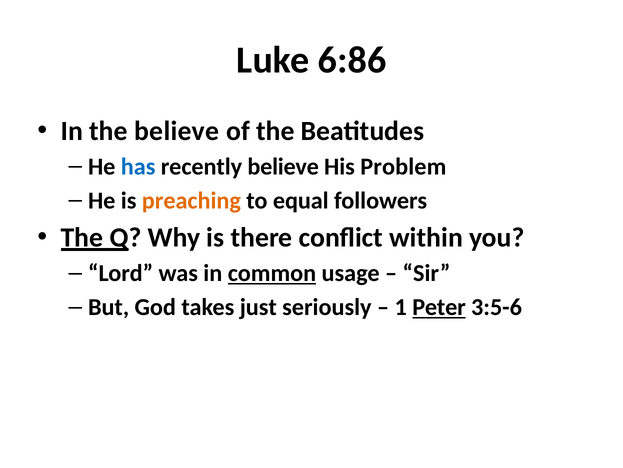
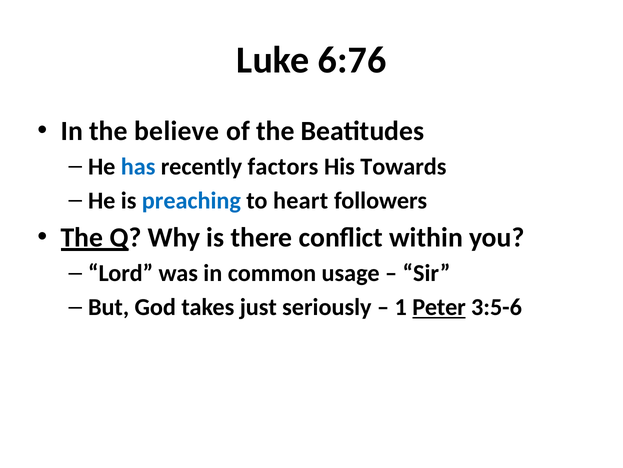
6:86: 6:86 -> 6:76
recently believe: believe -> factors
Problem: Problem -> Towards
preaching colour: orange -> blue
equal: equal -> heart
common underline: present -> none
